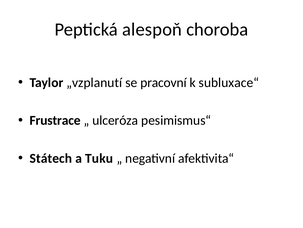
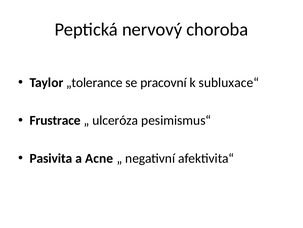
alespoň: alespoň -> nervový
„vzplanutí: „vzplanutí -> „tolerance
Státech: Státech -> Pasivita
Tuku: Tuku -> Acne
